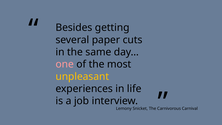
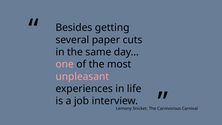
unpleasant colour: yellow -> pink
